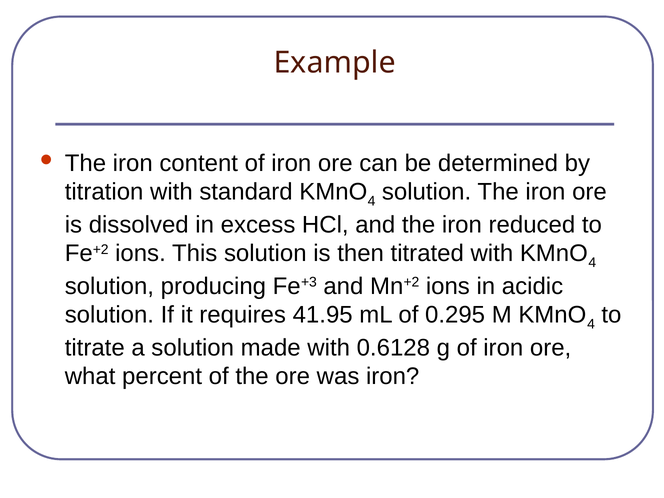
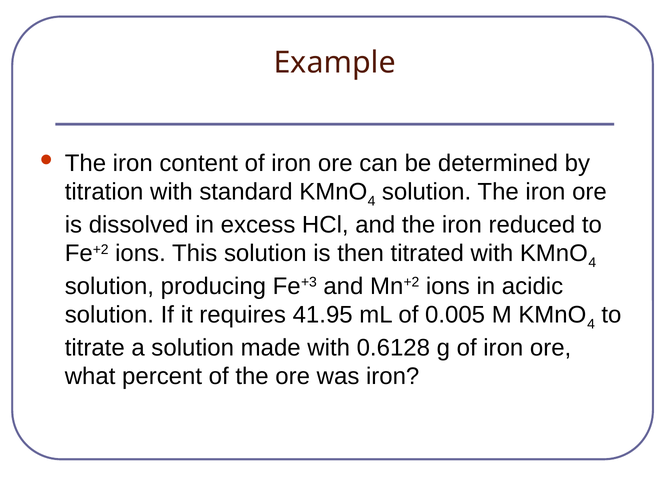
0.295: 0.295 -> 0.005
